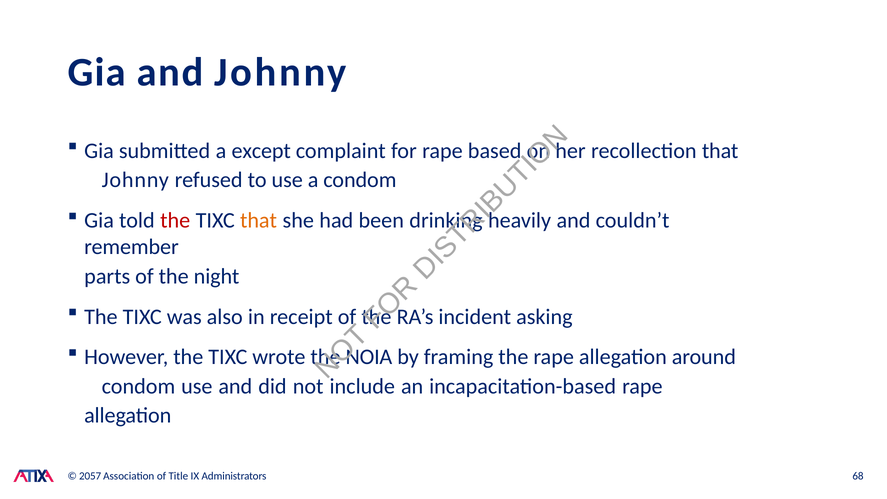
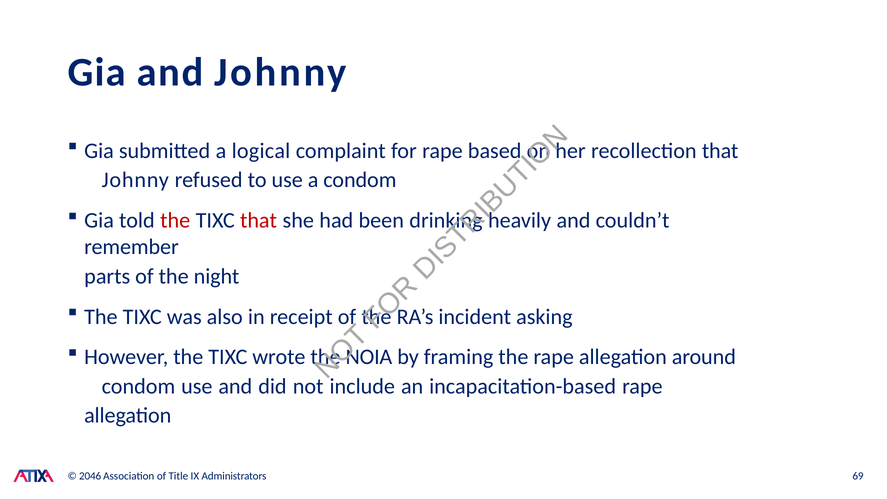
except: except -> logical
that at (259, 220) colour: orange -> red
2057: 2057 -> 2046
68: 68 -> 69
